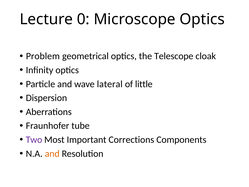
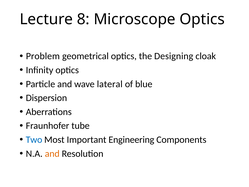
0: 0 -> 8
Telescope: Telescope -> Designing
little: little -> blue
Two colour: purple -> blue
Corrections: Corrections -> Engineering
